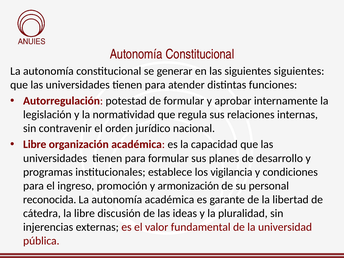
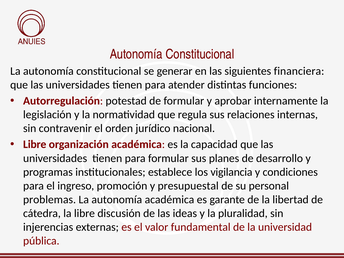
siguientes siguientes: siguientes -> financiera
armonización: armonización -> presupuestal
reconocida: reconocida -> problemas
